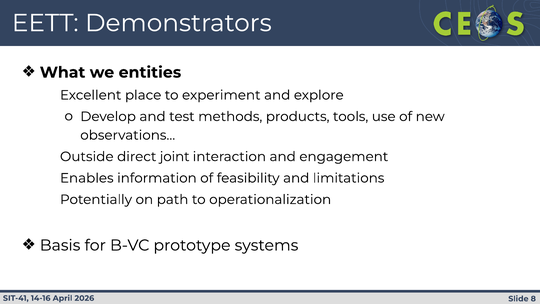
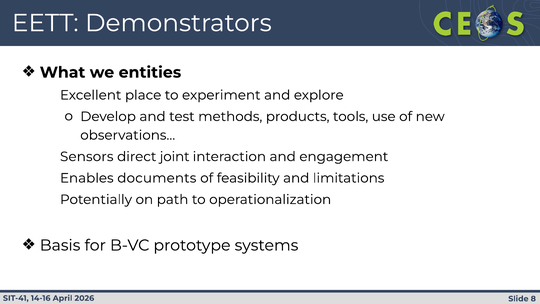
Outside: Outside -> Sensors
information: information -> documents
